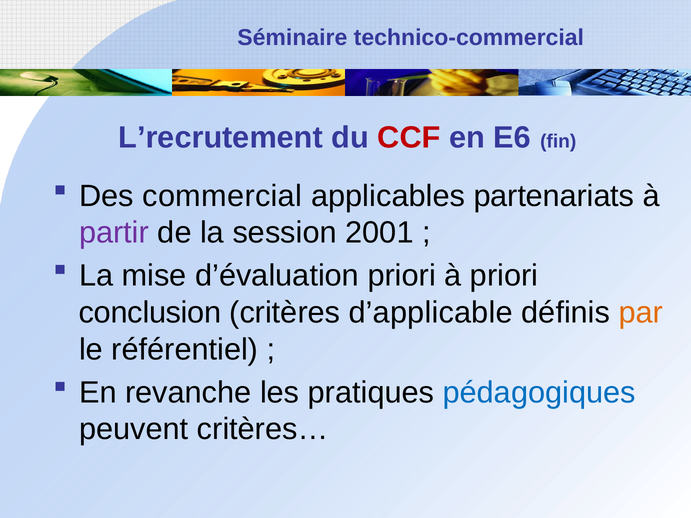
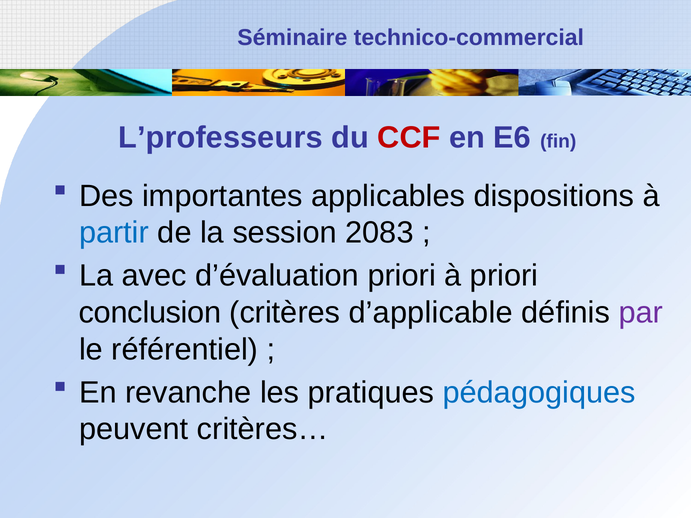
L’recrutement: L’recrutement -> L’professeurs
commercial: commercial -> importantes
partenariats: partenariats -> dispositions
partir colour: purple -> blue
2001: 2001 -> 2083
mise: mise -> avec
par colour: orange -> purple
